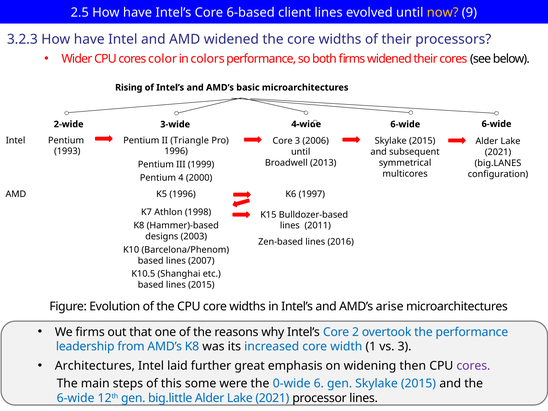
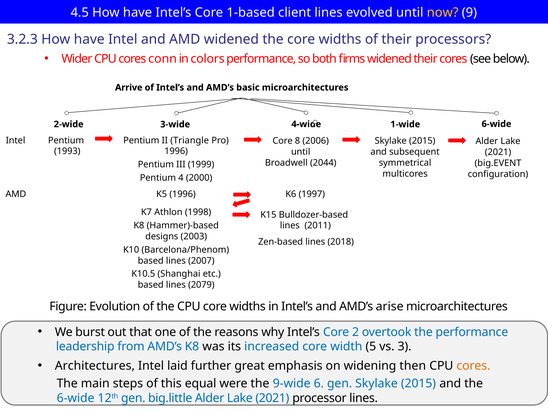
2.5: 2.5 -> 4.5
6-based: 6-based -> 1-based
color: color -> conn
Rising: Rising -> Arrive
6-wide at (405, 124): 6-wide -> 1-wide
Core 3: 3 -> 8
2013: 2013 -> 2044
big.LANES: big.LANES -> big.EVENT
2016: 2016 -> 2018
lines 2015: 2015 -> 2079
We firms: firms -> burst
1: 1 -> 5
cores at (473, 366) colour: purple -> orange
some: some -> equal
0-wide: 0-wide -> 9-wide
